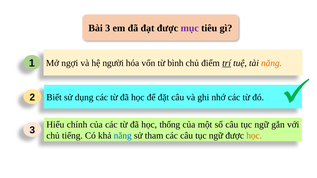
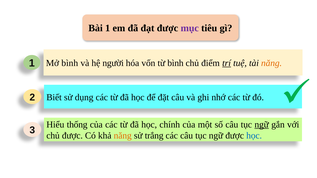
Bài 3: 3 -> 1
Mở ngợi: ngợi -> bình
chính: chính -> thống
thống: thống -> chính
ngữ at (262, 125) underline: none -> present
chủ tiếng: tiếng -> được
năng at (123, 136) colour: blue -> orange
tham: tham -> trắng
học at (254, 136) colour: orange -> blue
